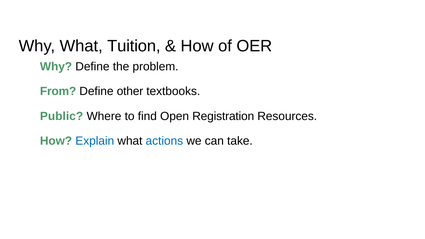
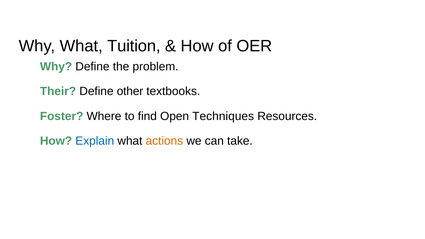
From: From -> Their
Public: Public -> Foster
Registration: Registration -> Techniques
actions colour: blue -> orange
